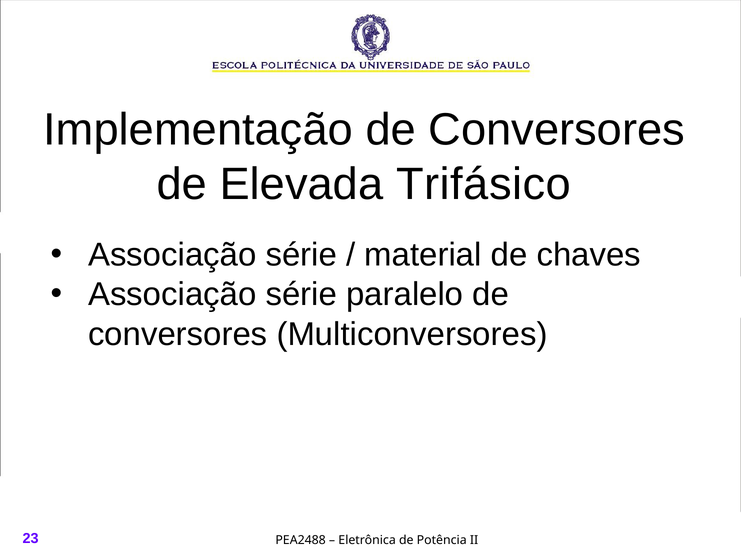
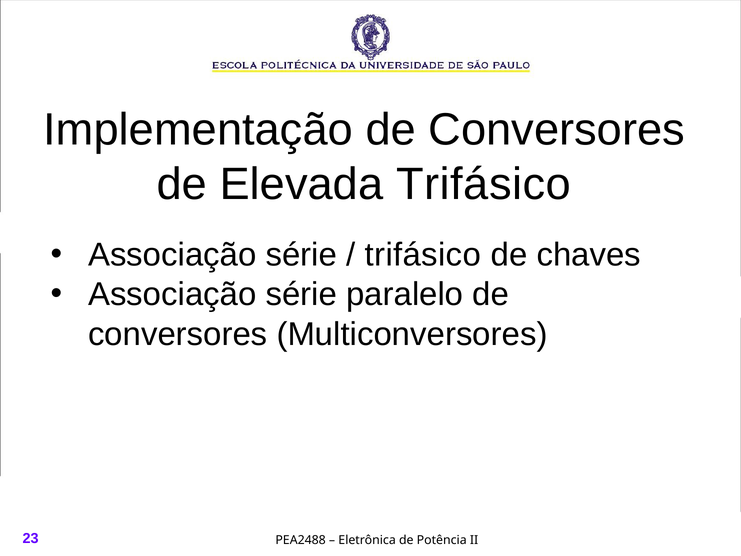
material at (423, 255): material -> trifásico
